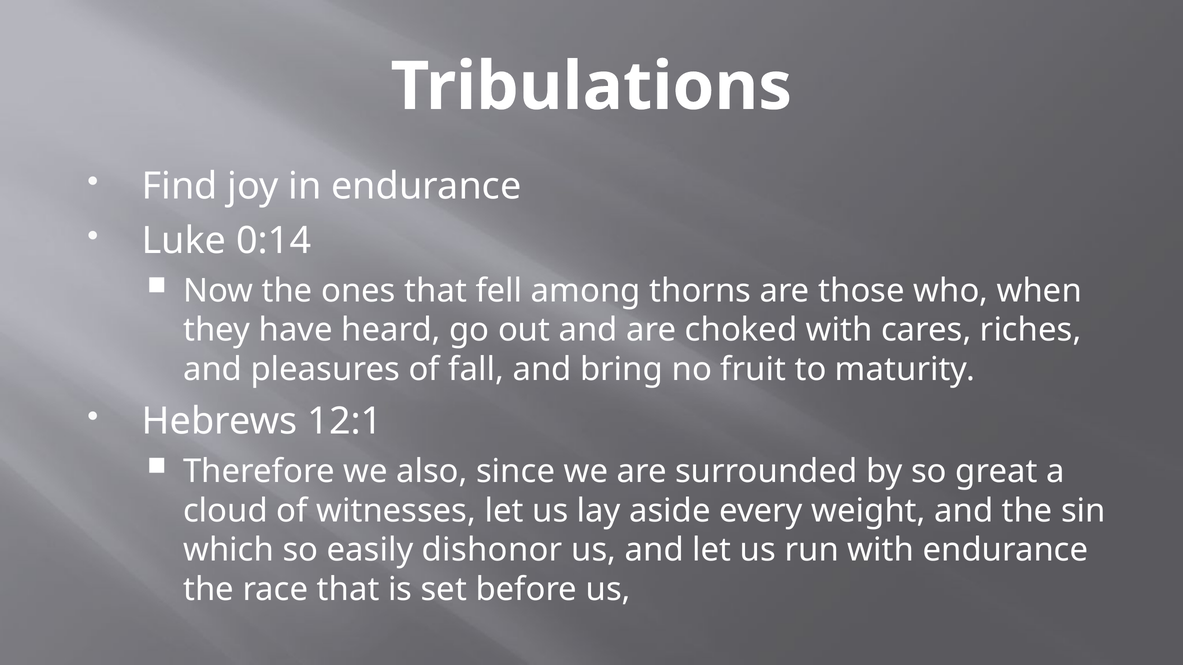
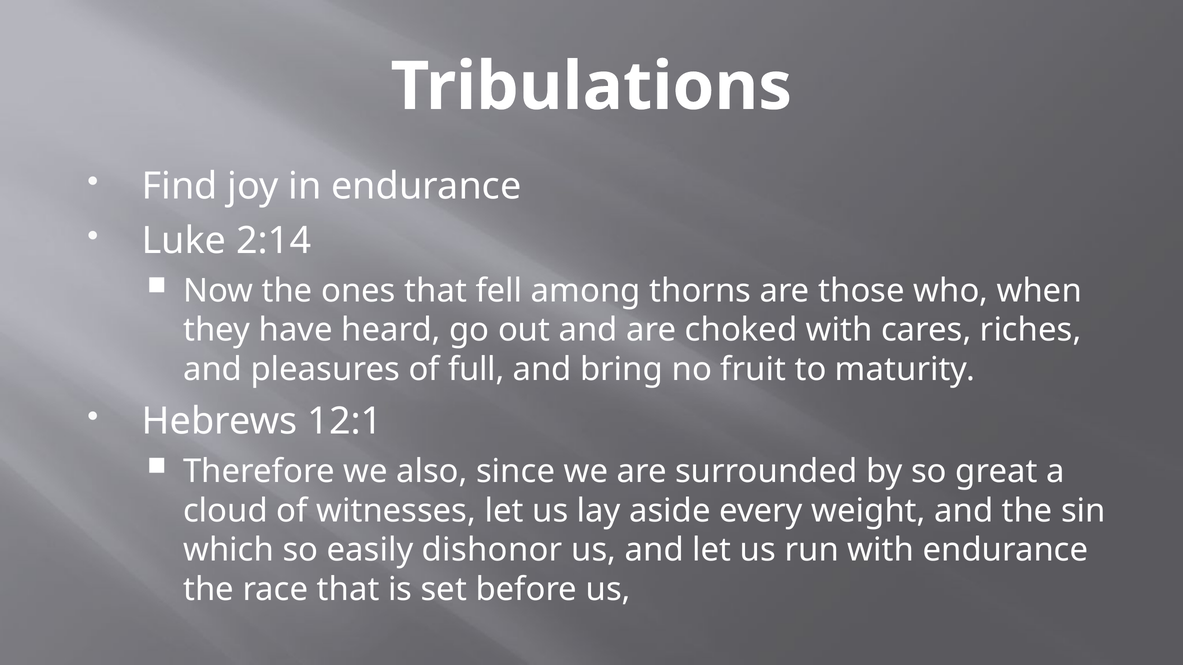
0:14: 0:14 -> 2:14
fall: fall -> full
